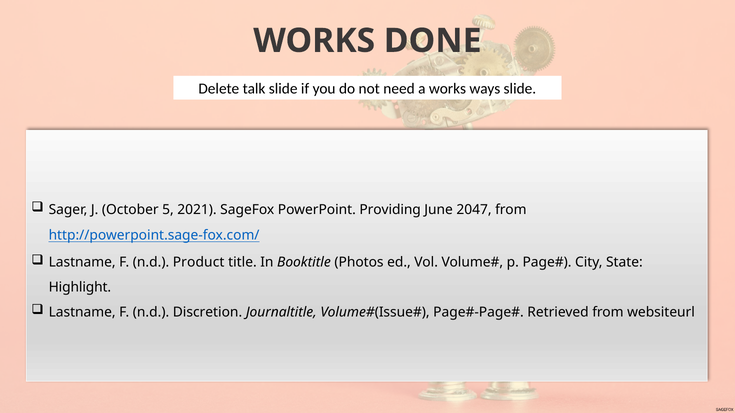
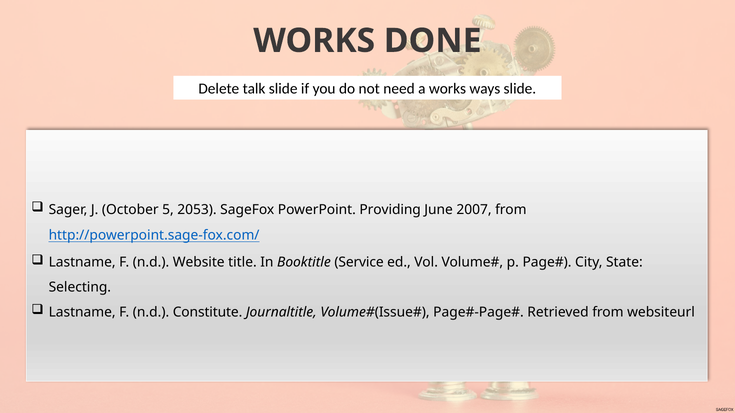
2021: 2021 -> 2053
2047: 2047 -> 2007
Product: Product -> Website
Photos: Photos -> Service
Highlight: Highlight -> Selecting
Discretion: Discretion -> Constitute
